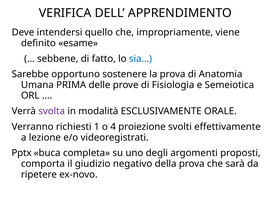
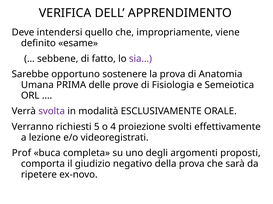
sia… colour: blue -> purple
1: 1 -> 5
Pptx: Pptx -> Prof
